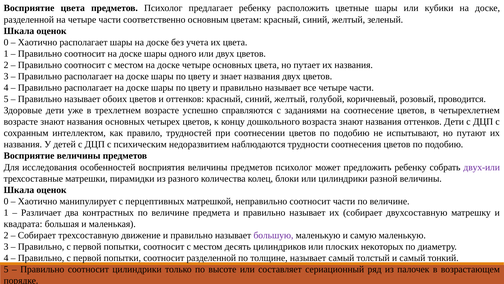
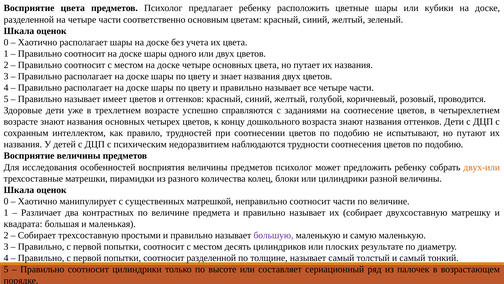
обоих: обоих -> имеет
двух-или colour: purple -> orange
перцептивных: перцептивных -> существенных
движение: движение -> простыми
некоторых: некоторых -> результате
